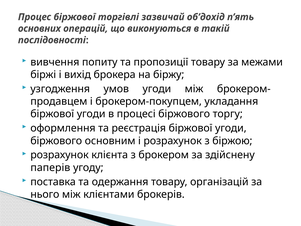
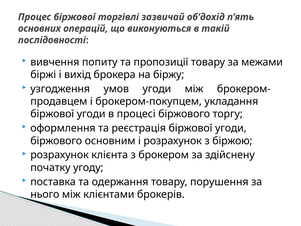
паперів: паперів -> початку
організацій: організацій -> порушення
